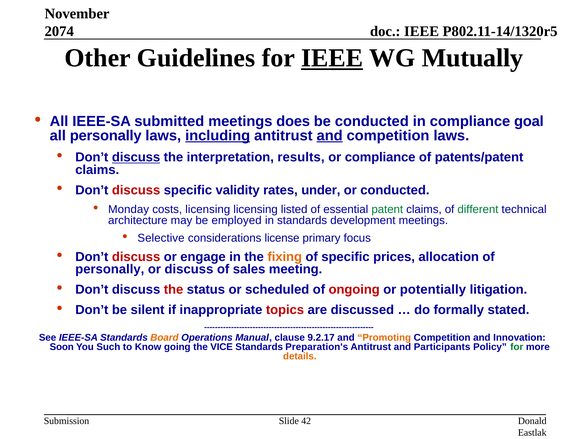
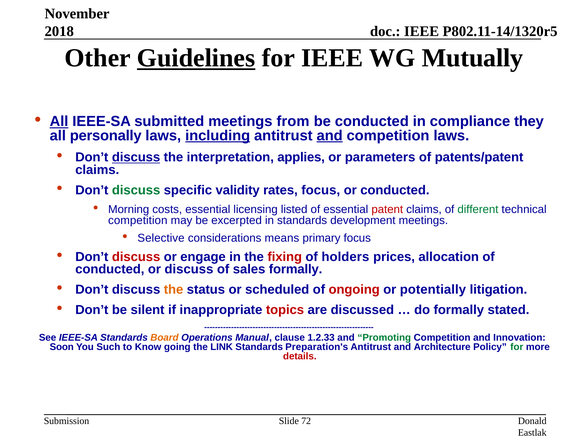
2074: 2074 -> 2018
Guidelines underline: none -> present
IEEE at (332, 58) underline: present -> none
All at (59, 121) underline: none -> present
does: does -> from
goal: goal -> they
results: results -> applies
or compliance: compliance -> parameters
discuss at (136, 190) colour: red -> green
rates under: under -> focus
Monday: Monday -> Morning
costs licensing: licensing -> essential
patent colour: green -> red
architecture at (138, 220): architecture -> competition
employed: employed -> excerpted
license: license -> means
fixing colour: orange -> red
of specific: specific -> holders
personally at (110, 269): personally -> conducted
sales meeting: meeting -> formally
the at (173, 290) colour: red -> orange
9.2.17: 9.2.17 -> 1.2.33
Promoting colour: orange -> green
VICE: VICE -> LINK
Participants: Participants -> Architecture
details colour: orange -> red
42: 42 -> 72
